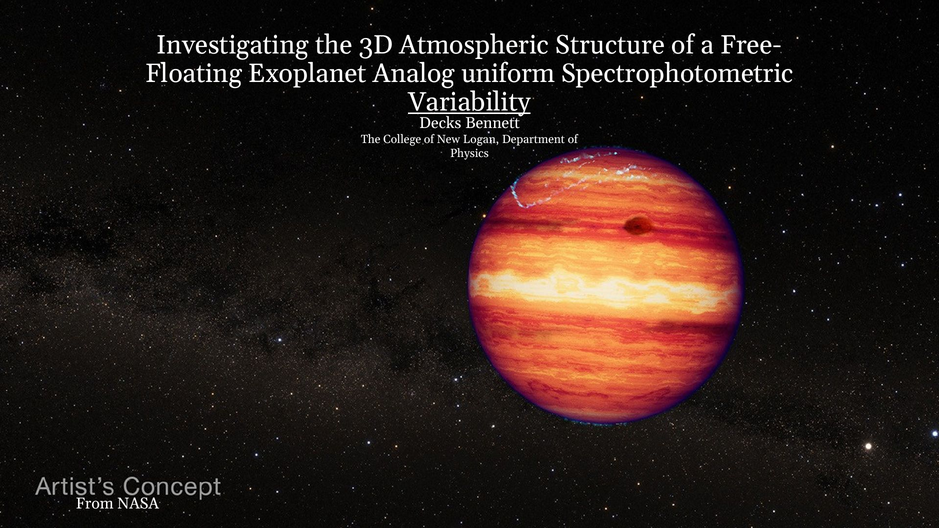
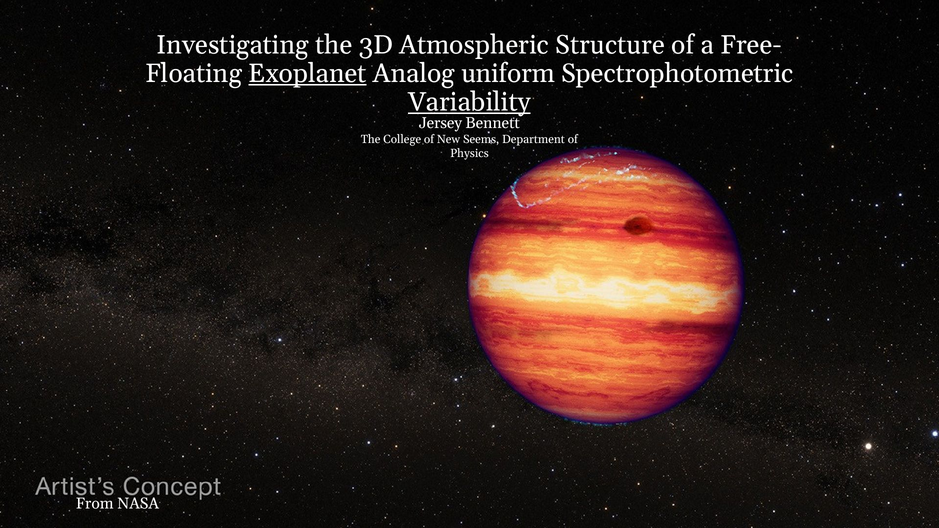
Exoplanet underline: none -> present
Decks: Decks -> Jersey
Logan: Logan -> Seems
